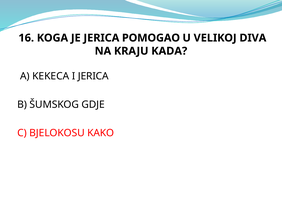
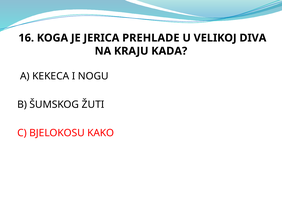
POMOGAO: POMOGAO -> PREHLADE
I JERICA: JERICA -> NOGU
GDJE: GDJE -> ŽUTI
